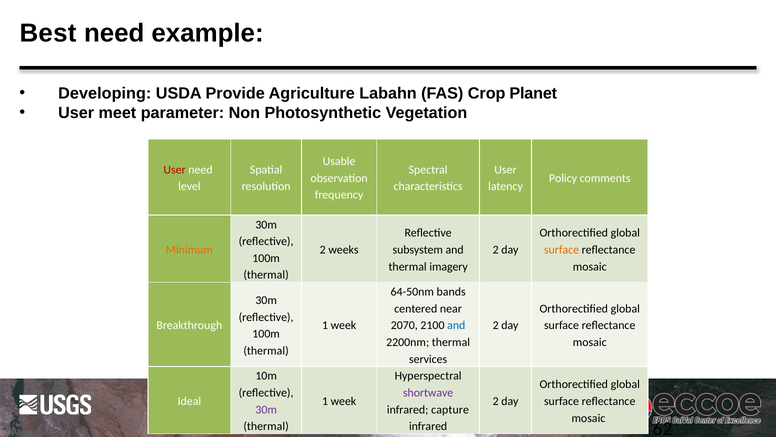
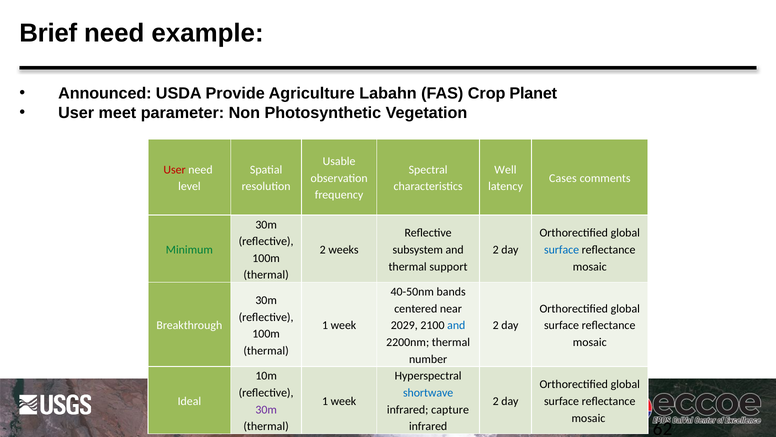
Best: Best -> Brief
Developing: Developing -> Announced
User at (506, 170): User -> Well
Policy: Policy -> Cases
Minimum colour: orange -> green
surface at (562, 250) colour: orange -> blue
imagery: imagery -> support
64-50nm: 64-50nm -> 40-50nm
2070: 2070 -> 2029
services: services -> number
shortwave colour: purple -> blue
